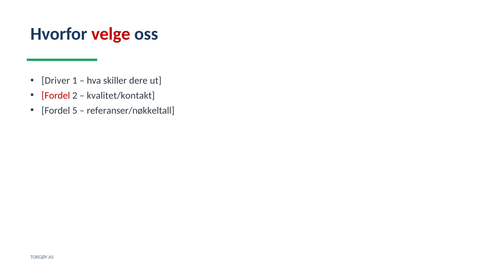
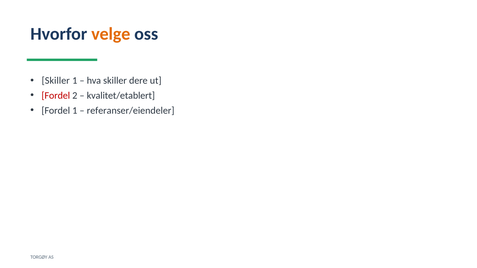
velge colour: red -> orange
Driver at (56, 81): Driver -> Skiller
kvalitet/kontakt: kvalitet/kontakt -> kvalitet/etablert
Fordel 5: 5 -> 1
referanser/nøkkeltall: referanser/nøkkeltall -> referanser/eiendeler
